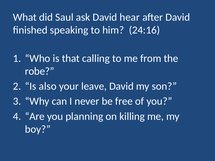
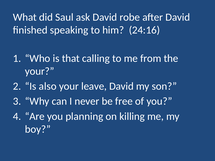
hear: hear -> robe
robe at (40, 71): robe -> your
